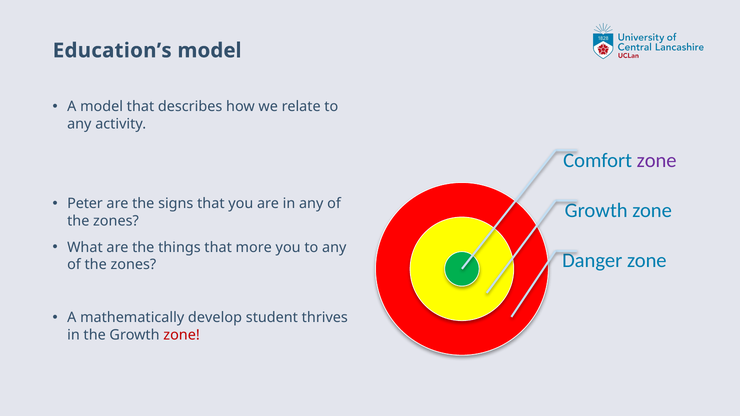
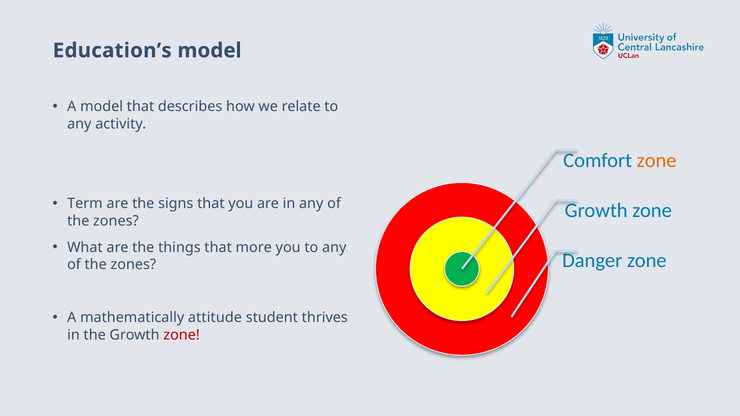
zone at (657, 161) colour: purple -> orange
Peter: Peter -> Term
develop: develop -> attitude
